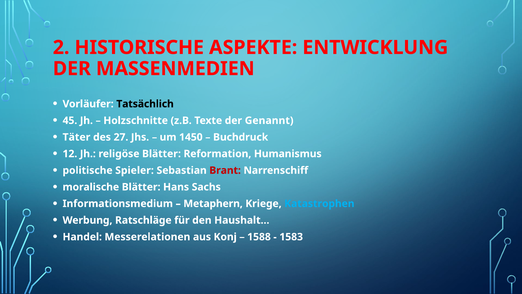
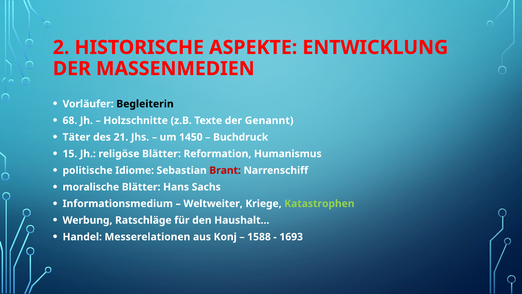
Tatsächlich: Tatsächlich -> Begleiterin
45: 45 -> 68
27: 27 -> 21
12: 12 -> 15
Spieler: Spieler -> Idiome
Metaphern: Metaphern -> Weltweiter
Katastrophen colour: light blue -> light green
1583: 1583 -> 1693
